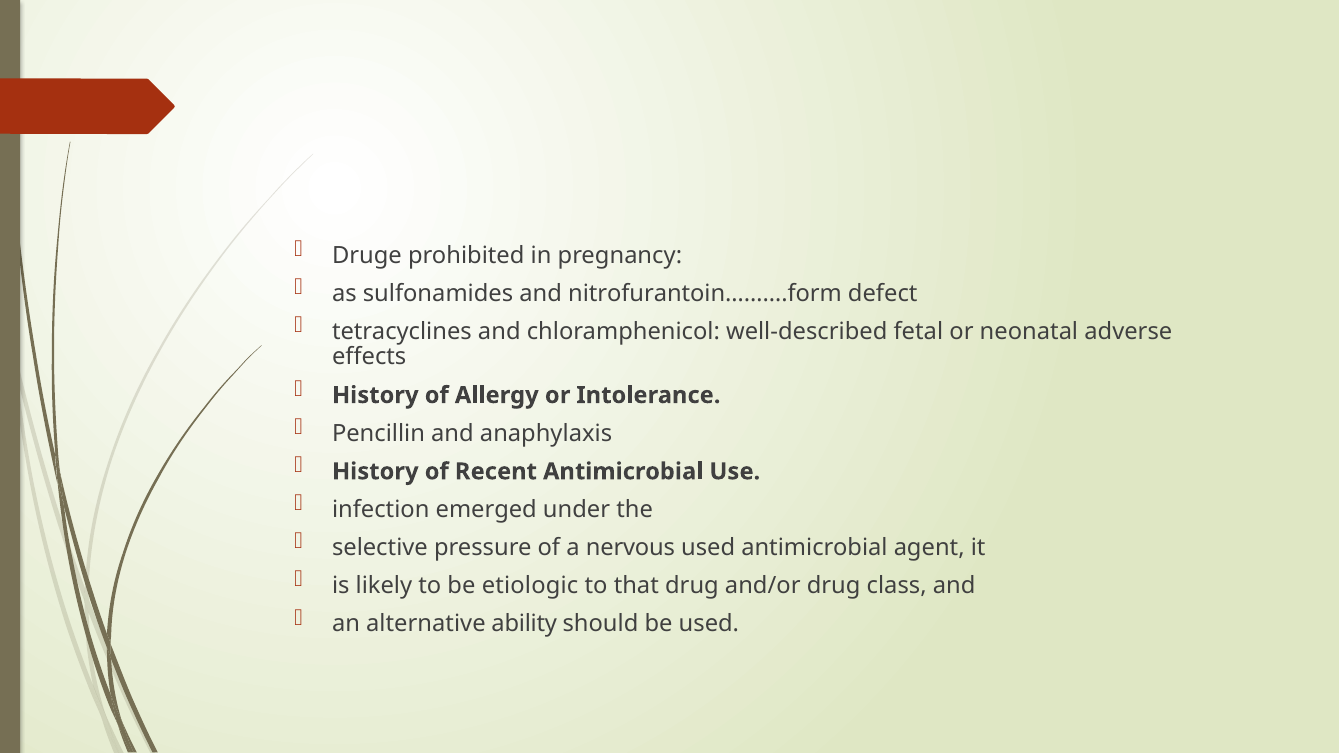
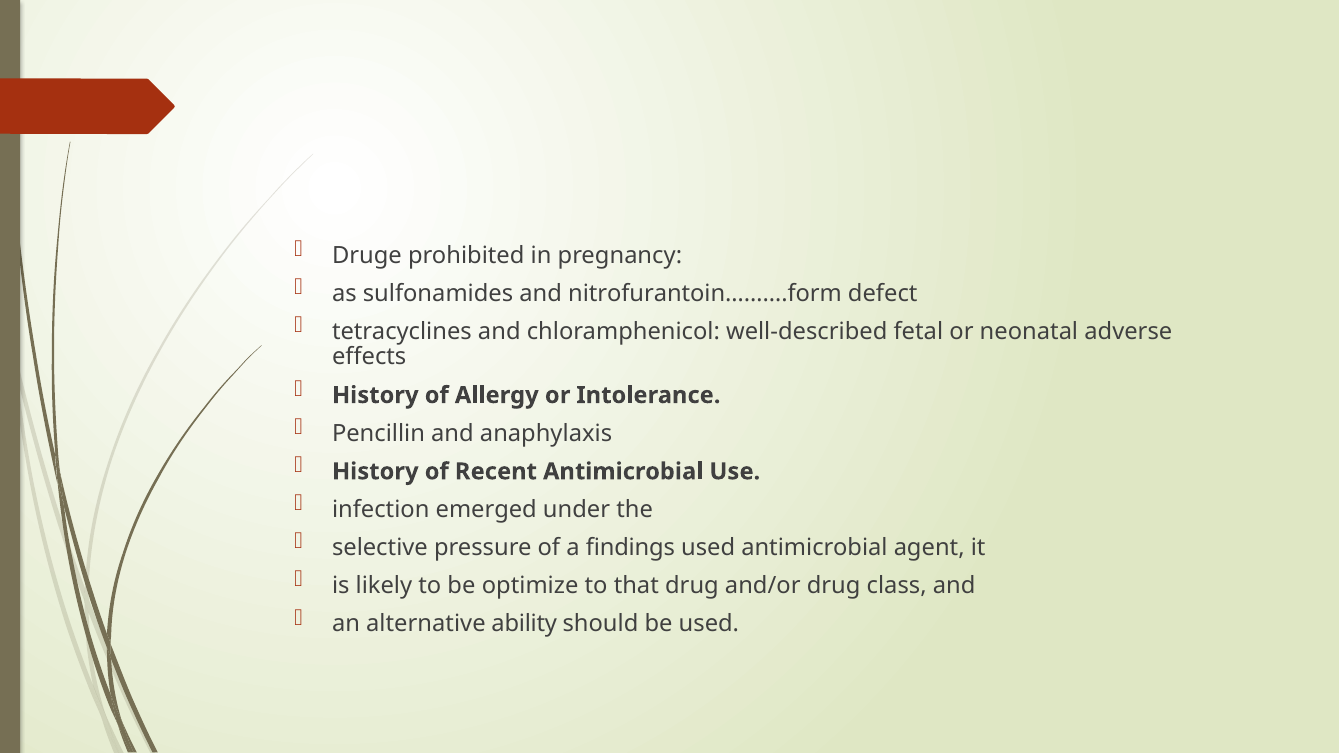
nervous: nervous -> findings
etiologic: etiologic -> optimize
